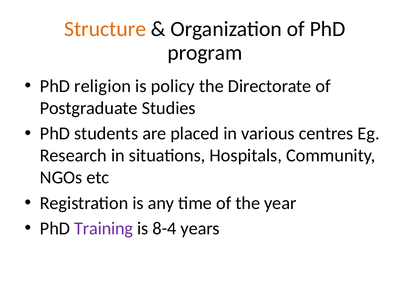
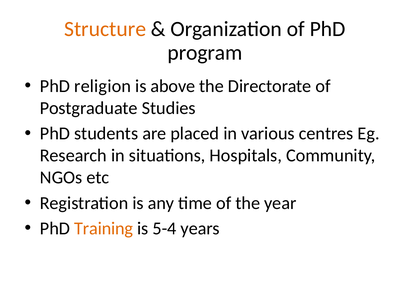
policy: policy -> above
Training colour: purple -> orange
8-4: 8-4 -> 5-4
